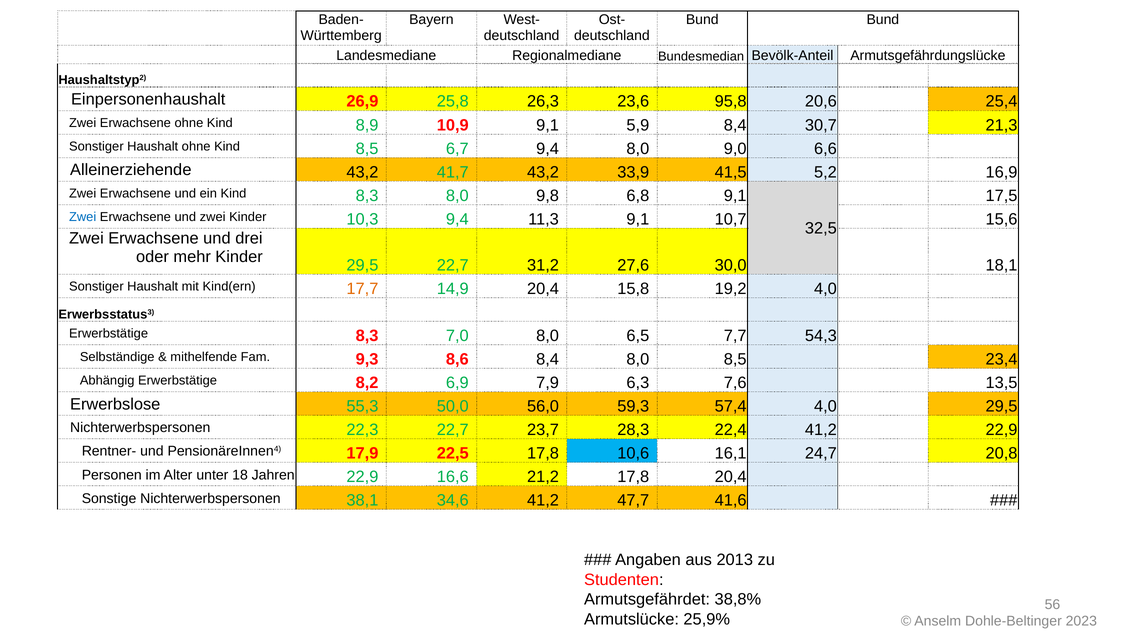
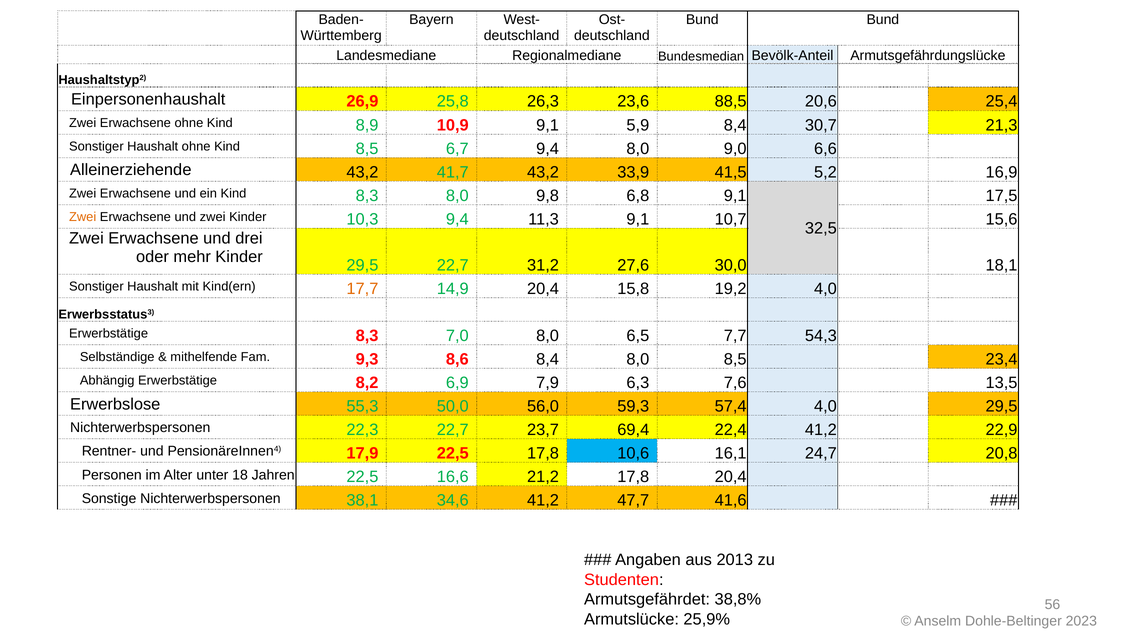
95,8: 95,8 -> 88,5
Zwei at (83, 217) colour: blue -> orange
28,3: 28,3 -> 69,4
Jahren 22,9: 22,9 -> 22,5
